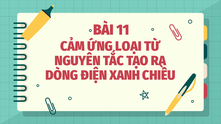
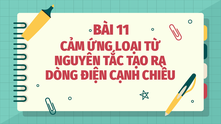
XANH: XANH -> CẠNH
